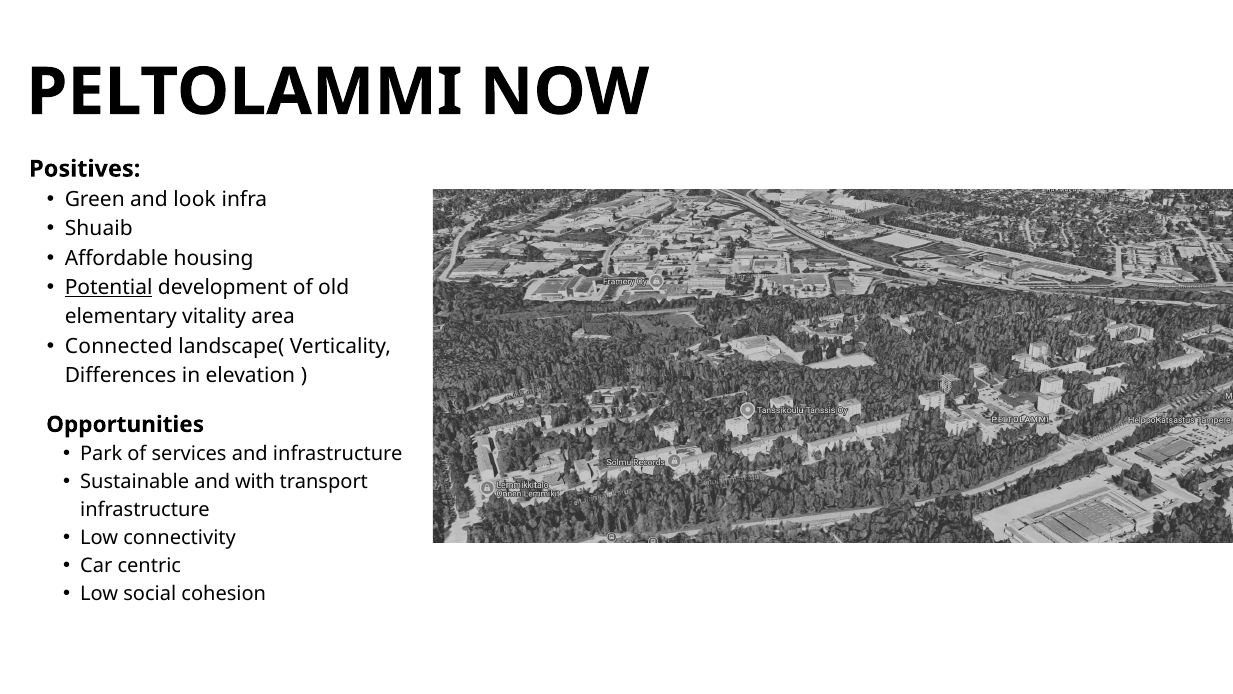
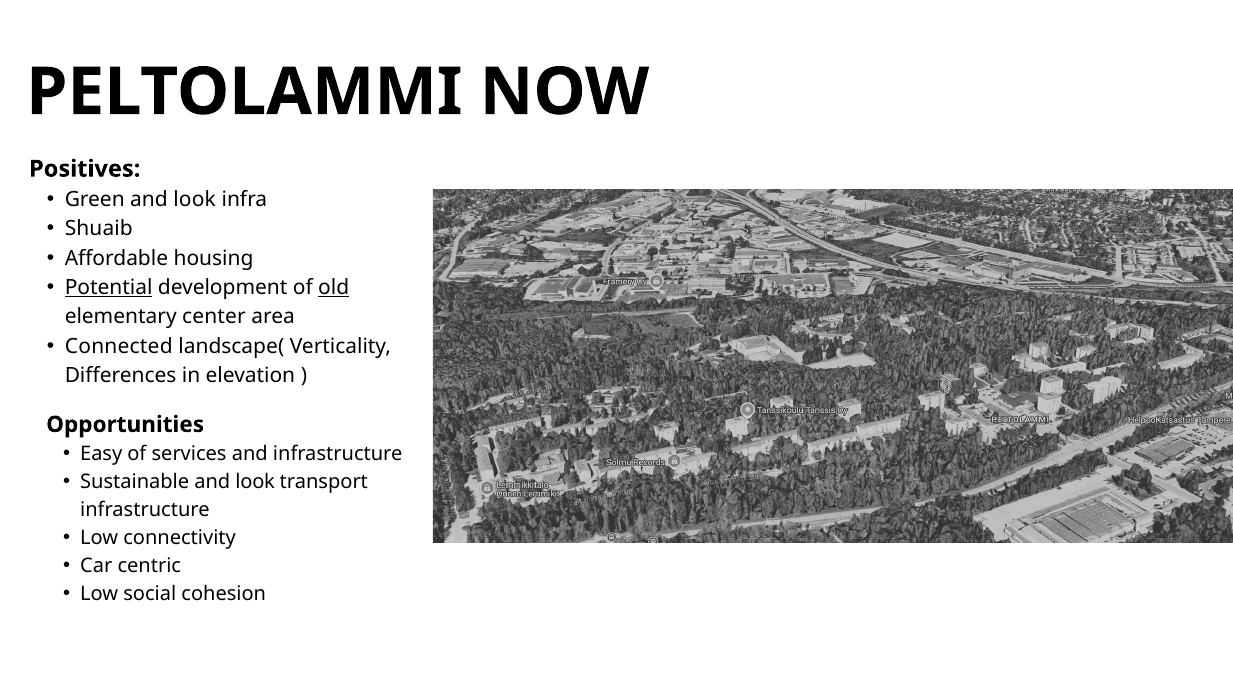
old underline: none -> present
vitality: vitality -> center
Park: Park -> Easy
Sustainable and with: with -> look
